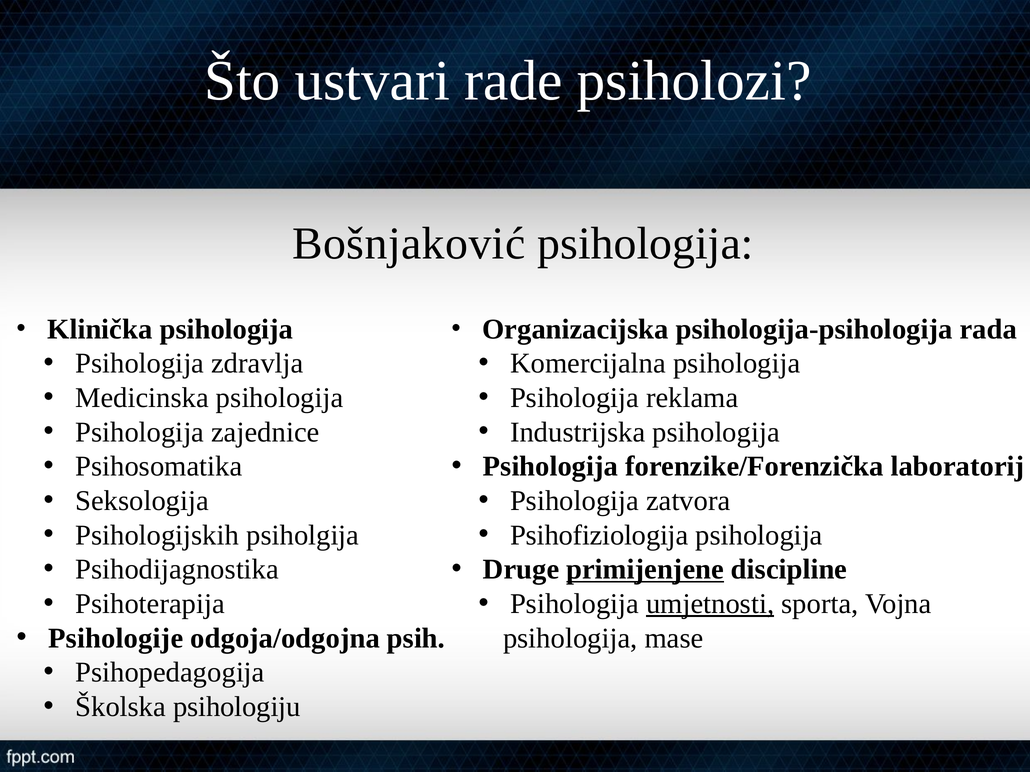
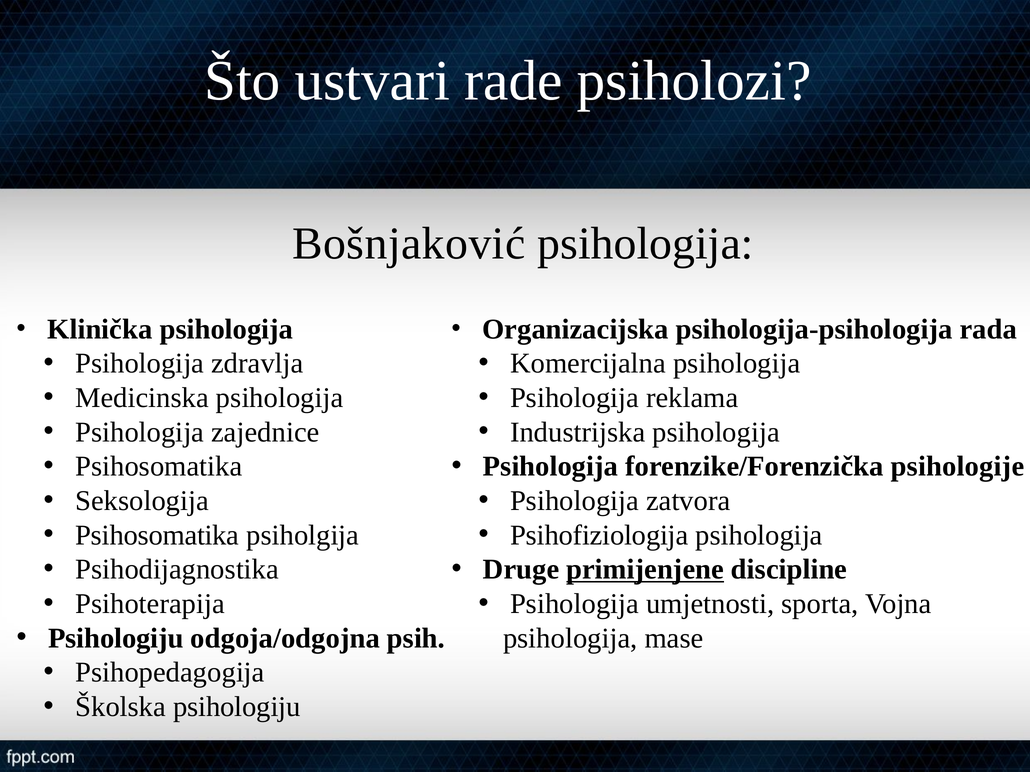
laboratorij: laboratorij -> psihologije
Psihologijskih at (157, 535): Psihologijskih -> Psihosomatika
umjetnosti underline: present -> none
Psihologije at (116, 638): Psihologije -> Psihologiju
